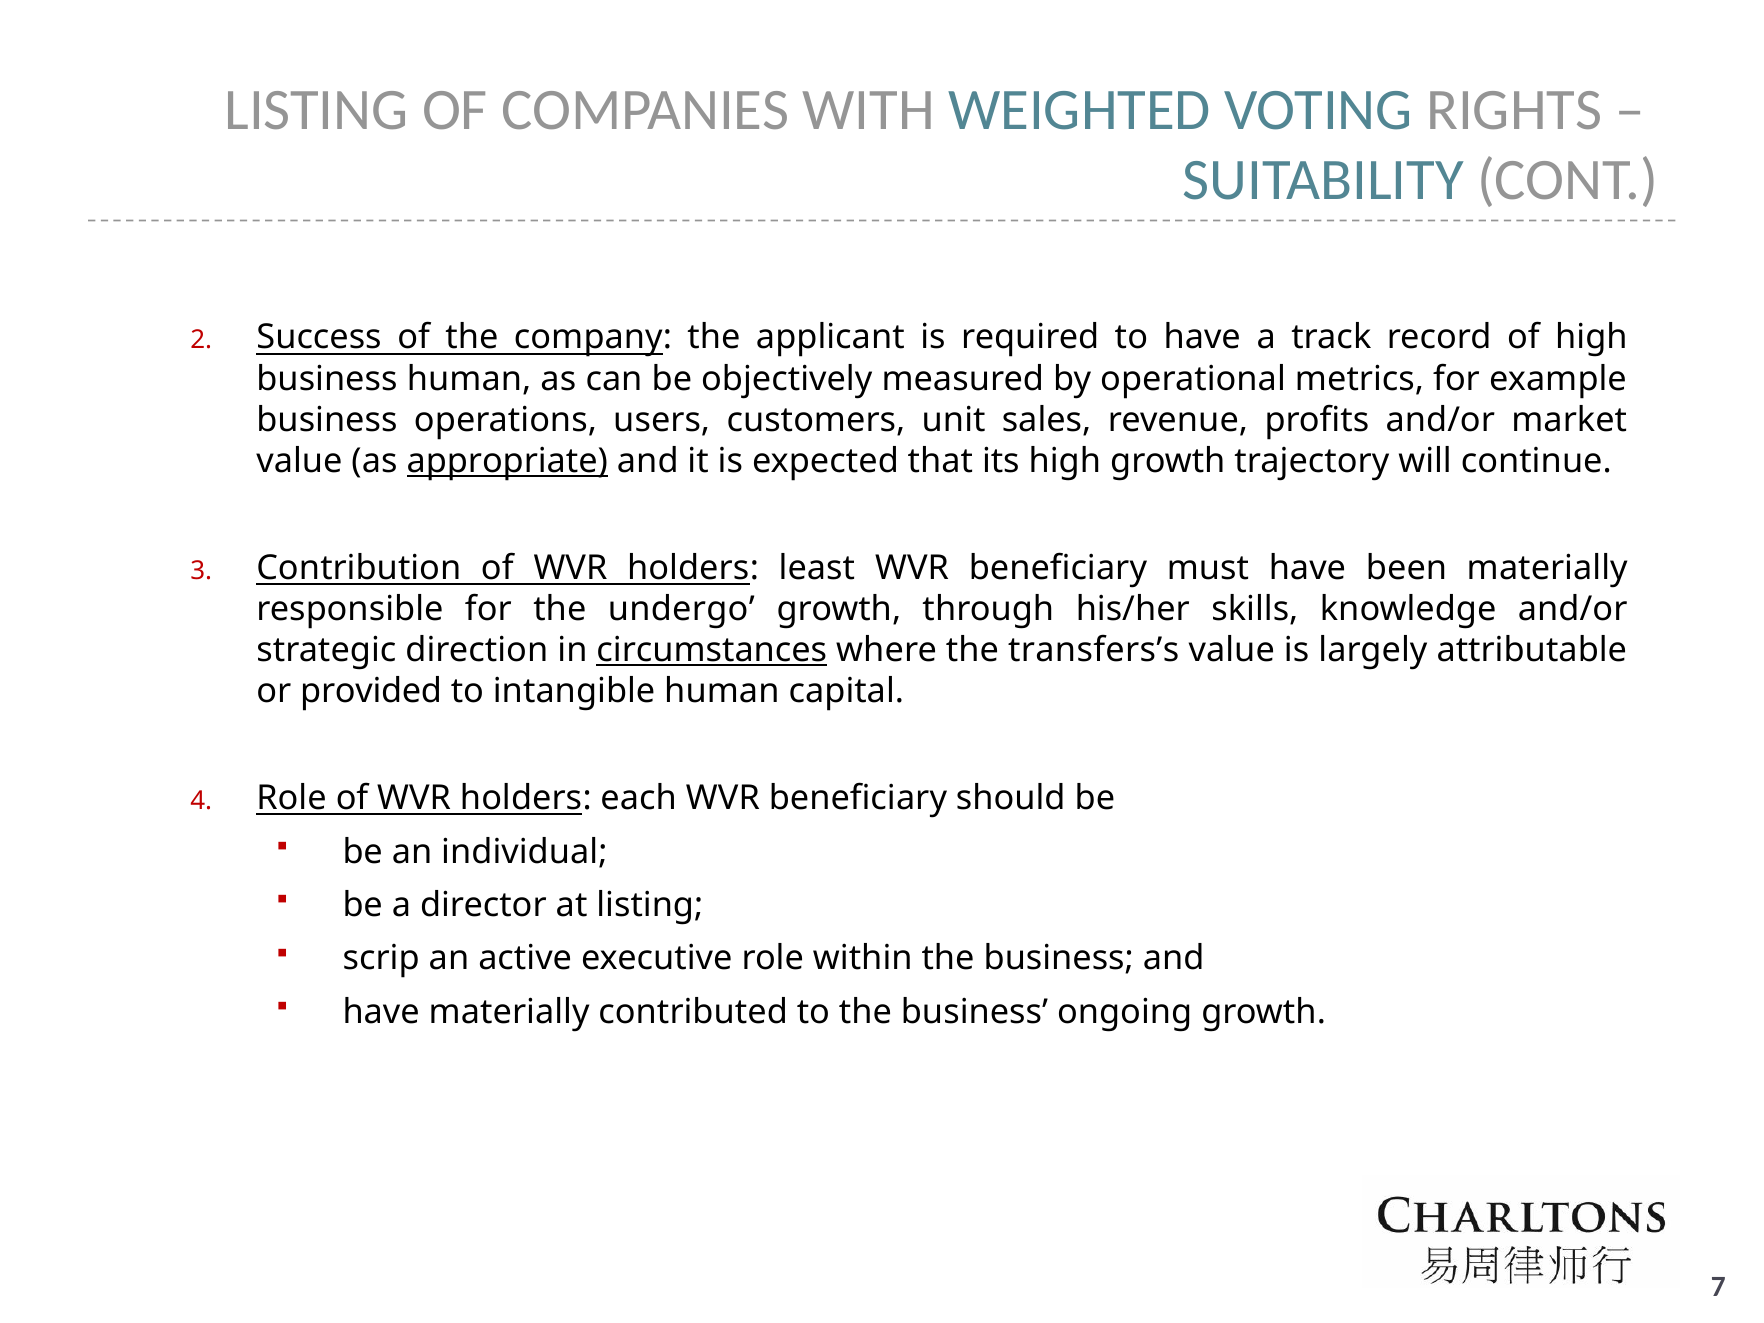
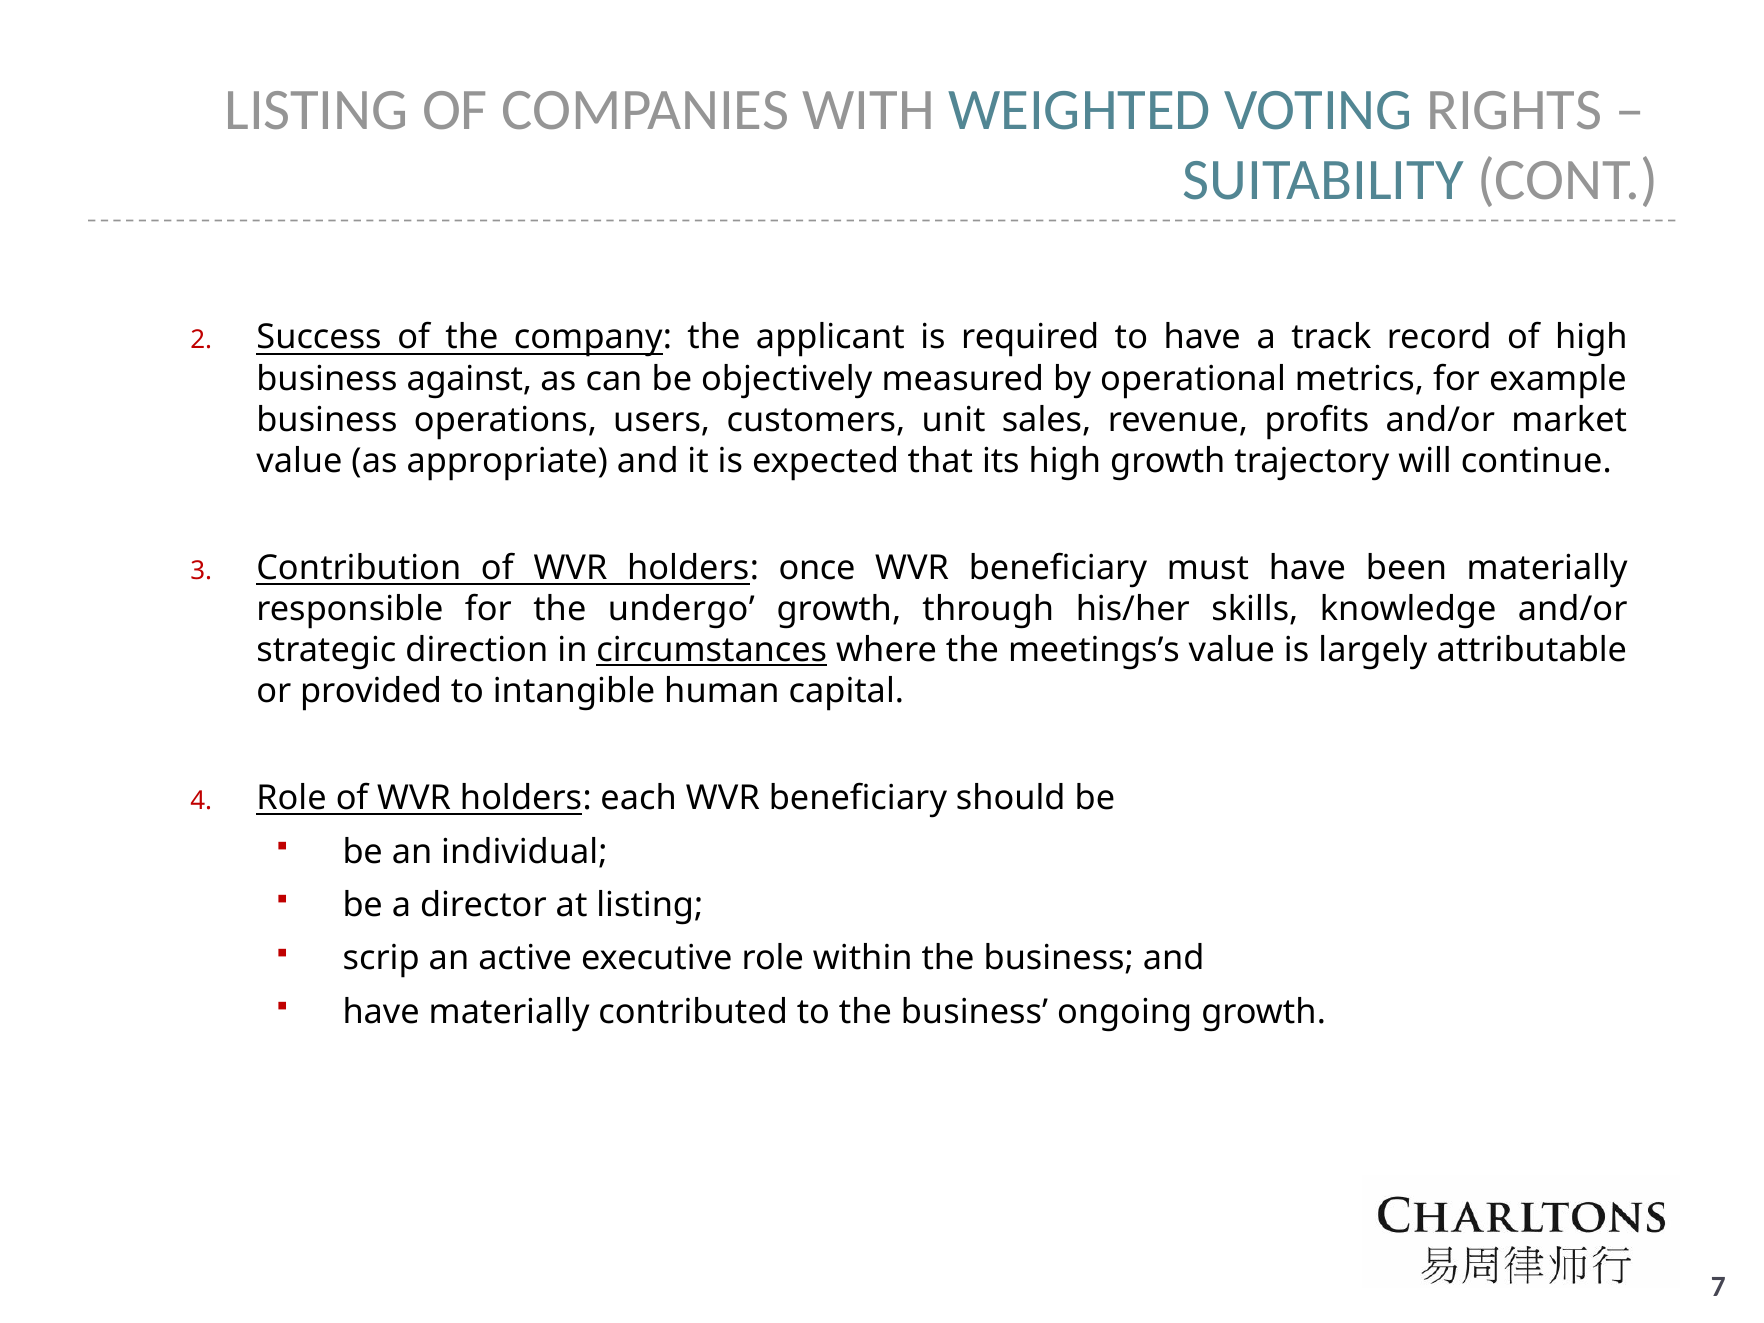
business human: human -> against
appropriate underline: present -> none
least: least -> once
transfers’s: transfers’s -> meetings’s
